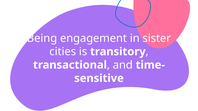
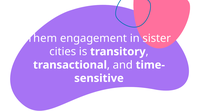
Being: Being -> Them
